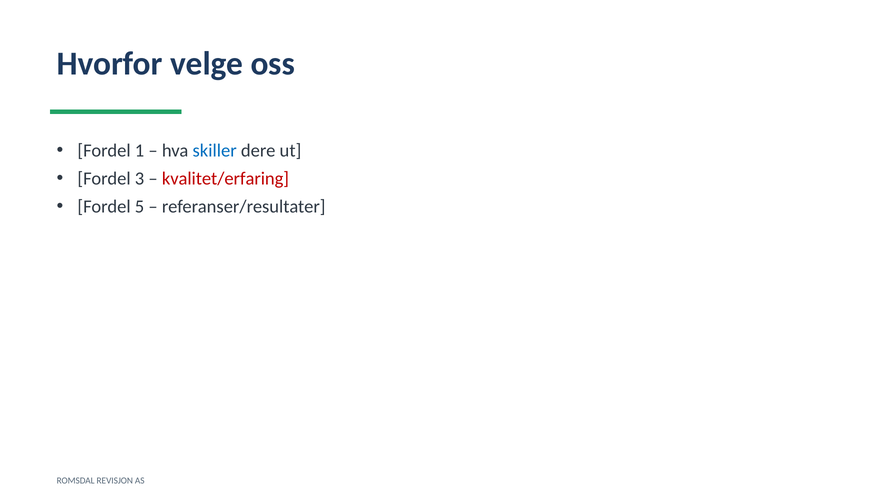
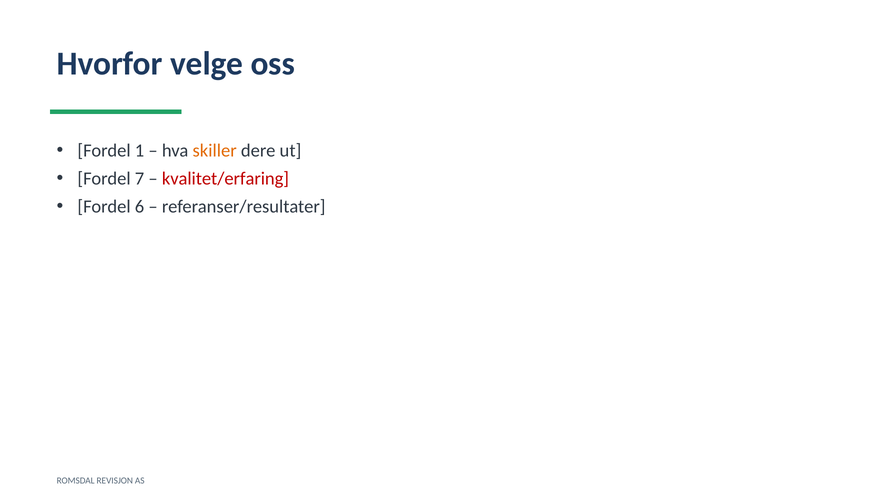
skiller colour: blue -> orange
3: 3 -> 7
5: 5 -> 6
